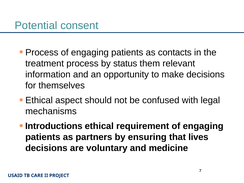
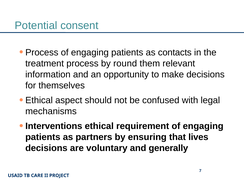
status: status -> round
Introductions: Introductions -> Interventions
medicine: medicine -> generally
